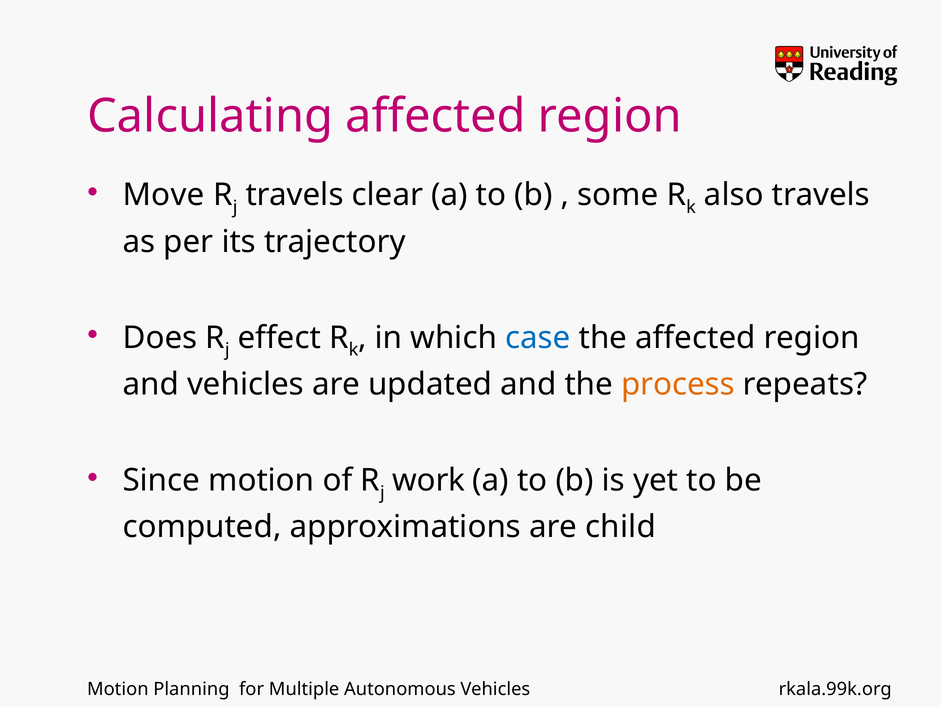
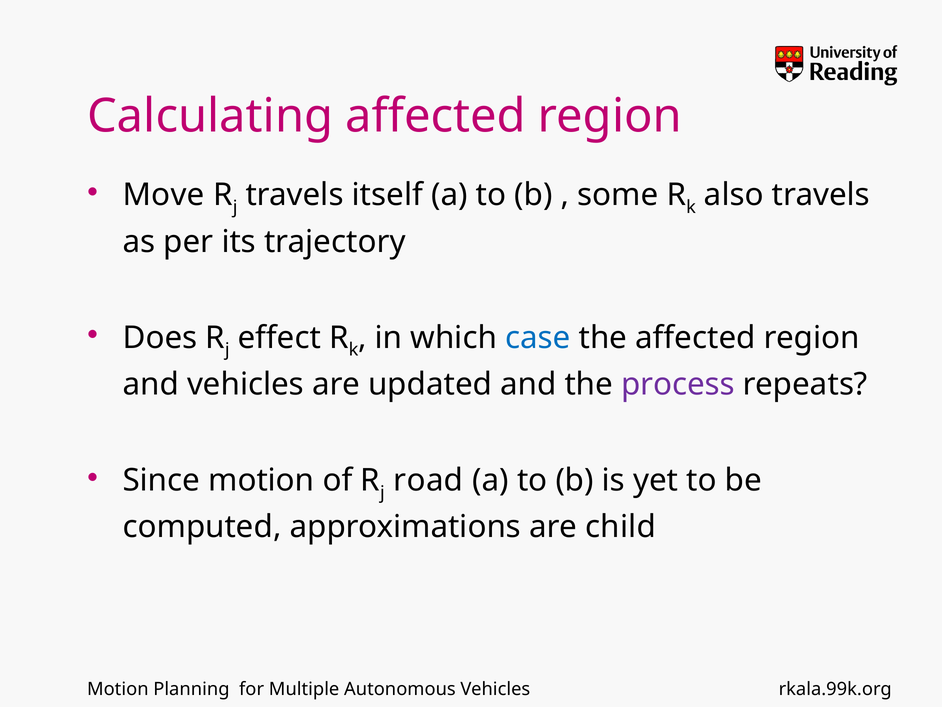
clear: clear -> itself
process colour: orange -> purple
work: work -> road
